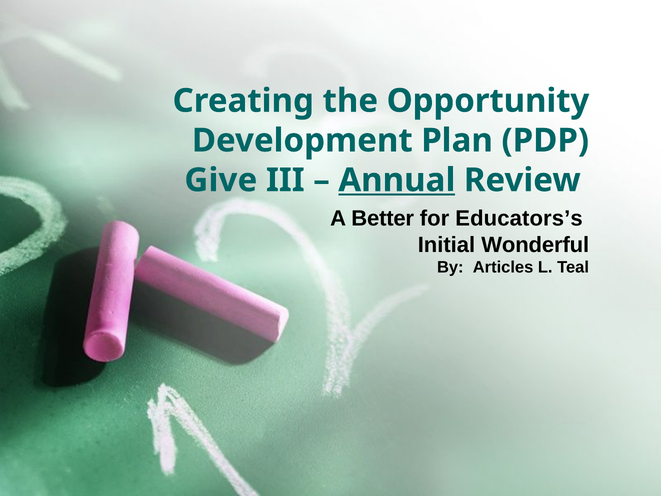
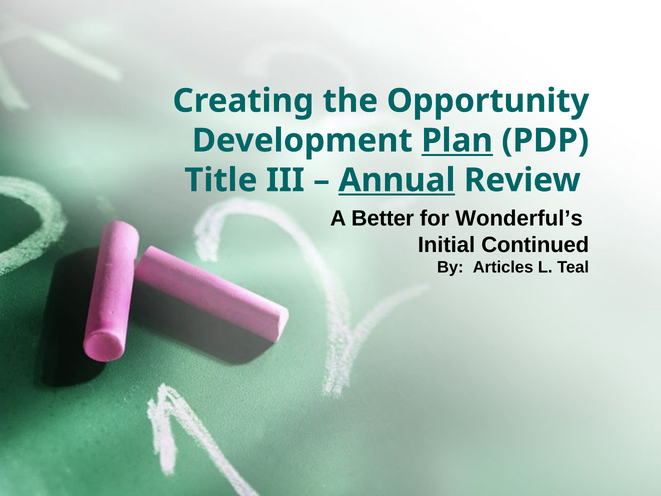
Plan underline: none -> present
Give: Give -> Title
Educators’s: Educators’s -> Wonderful’s
Wonderful: Wonderful -> Continued
